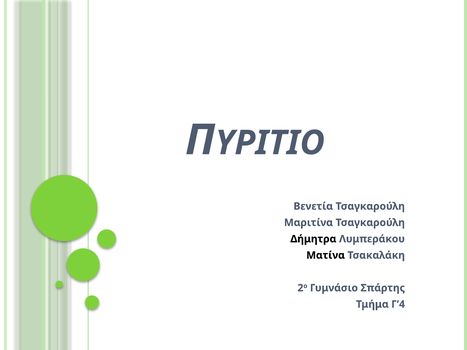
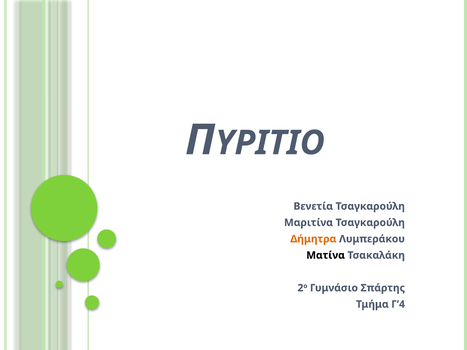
Δήμητρα colour: black -> orange
